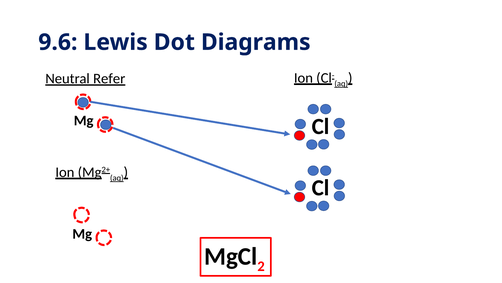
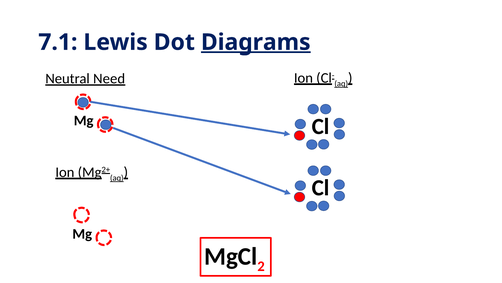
9.6: 9.6 -> 7.1
Diagrams underline: none -> present
Refer: Refer -> Need
